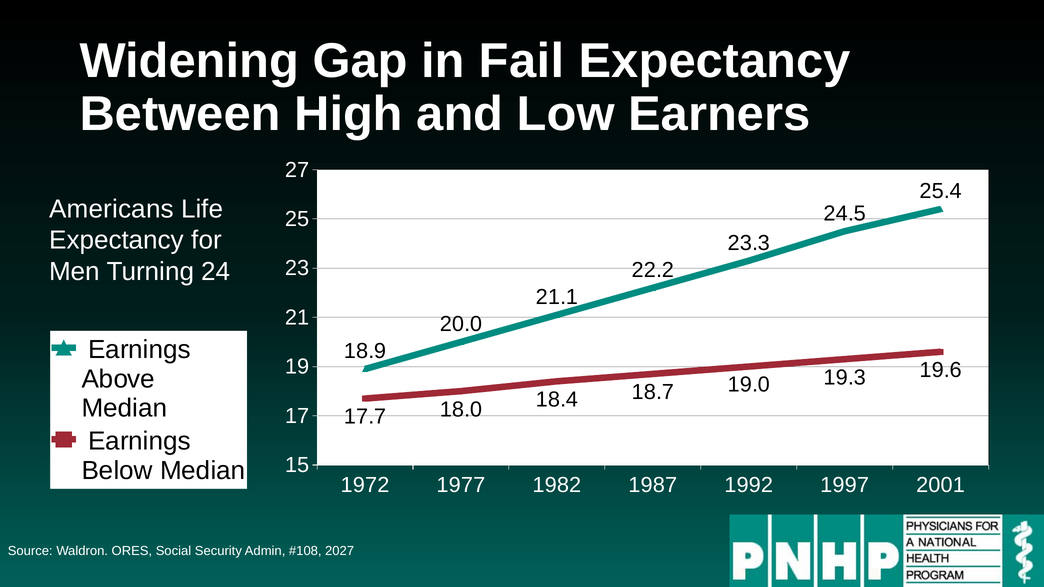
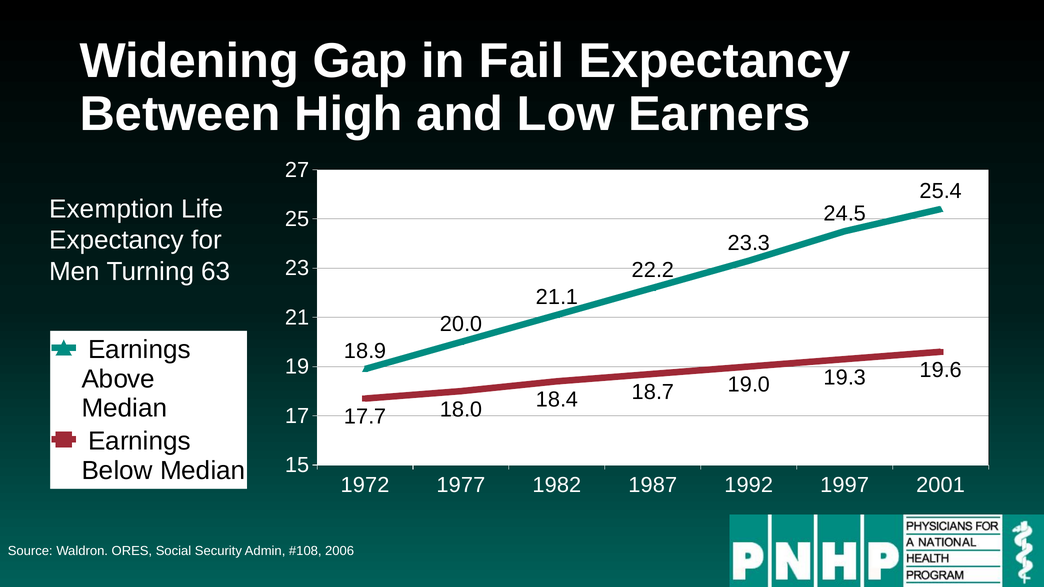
Americans: Americans -> Exemption
24: 24 -> 63
2027: 2027 -> 2006
